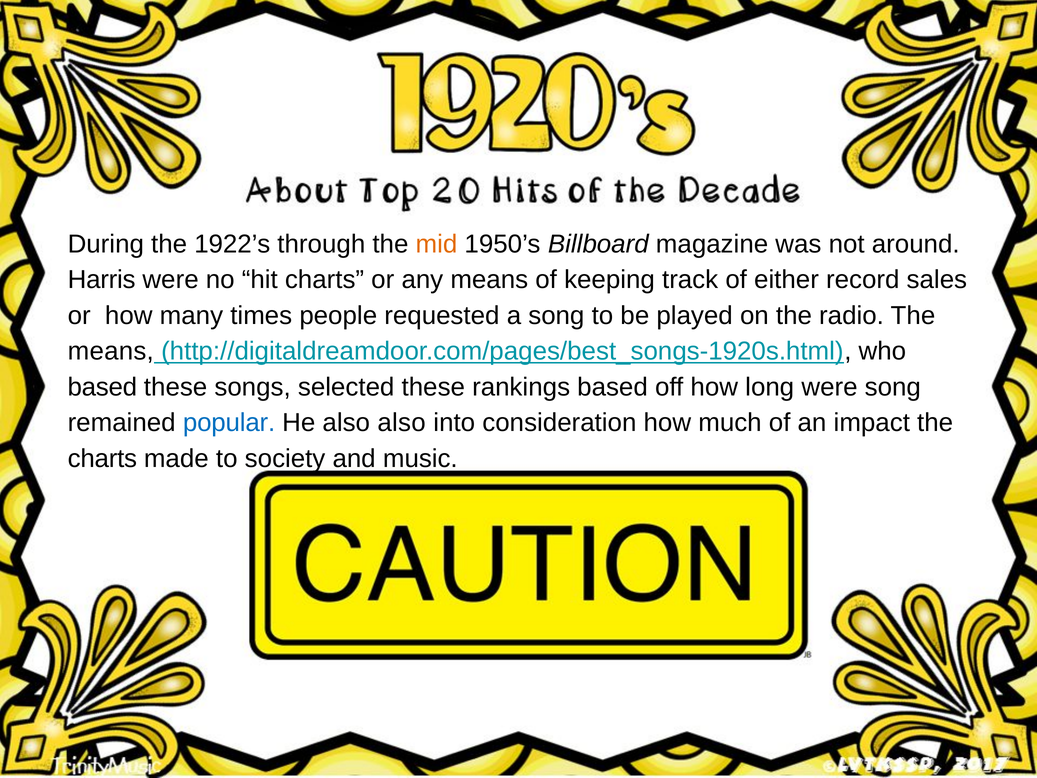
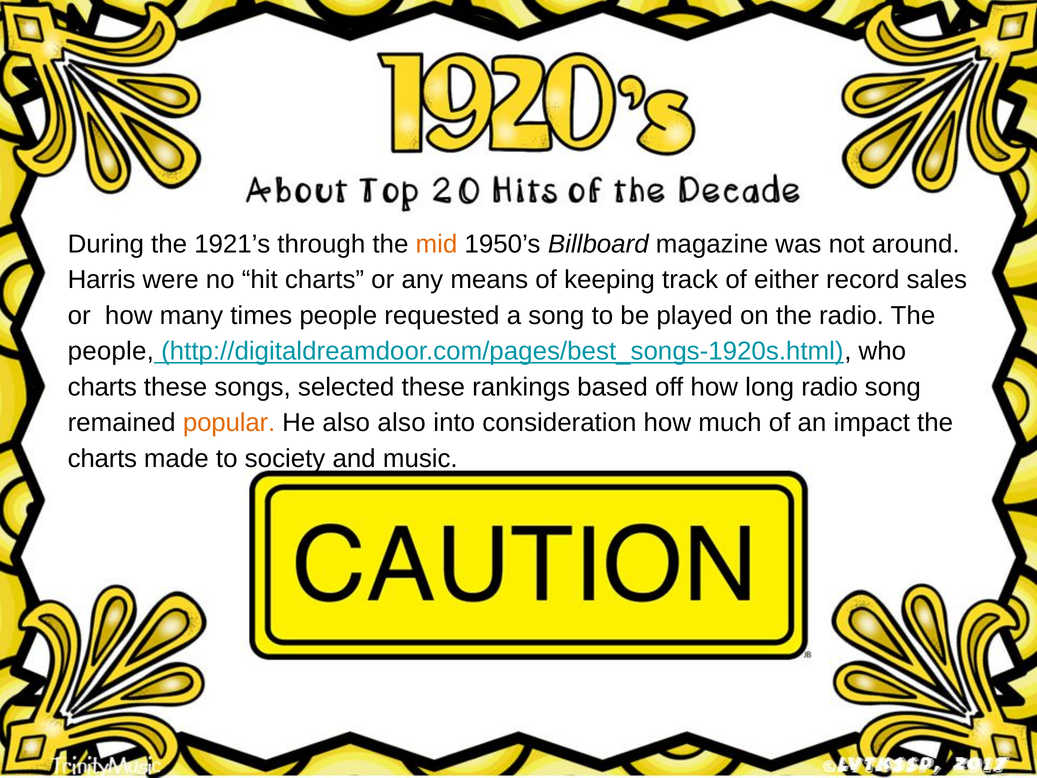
1922’s: 1922’s -> 1921’s
means at (111, 351): means -> people
based at (102, 387): based -> charts
long were: were -> radio
popular colour: blue -> orange
